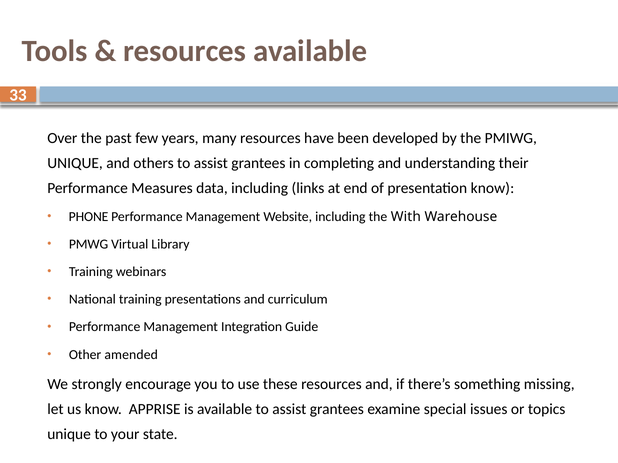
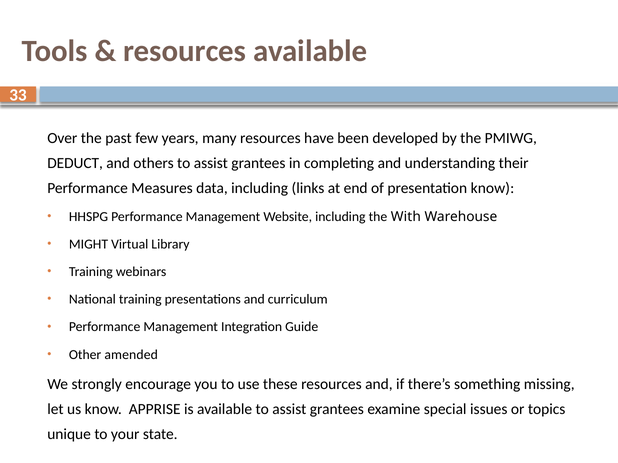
UNIQUE at (75, 163): UNIQUE -> DEDUCT
PHONE: PHONE -> HHSPG
PMWG: PMWG -> MIGHT
